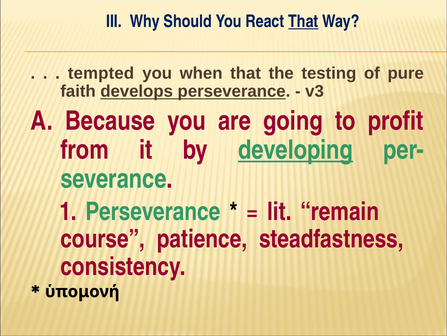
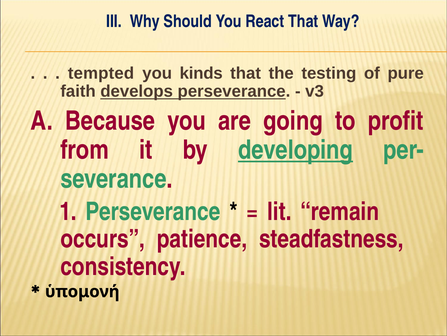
That at (303, 21) underline: present -> none
when: when -> kinds
course: course -> occurs
